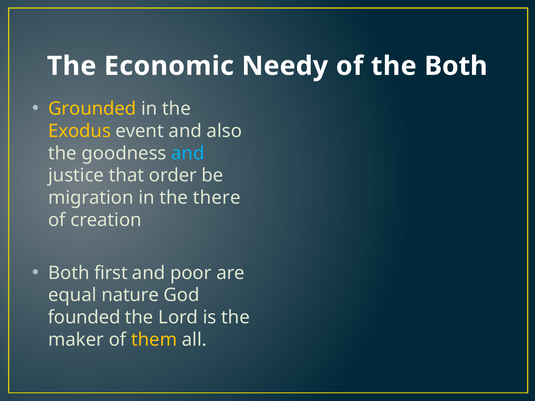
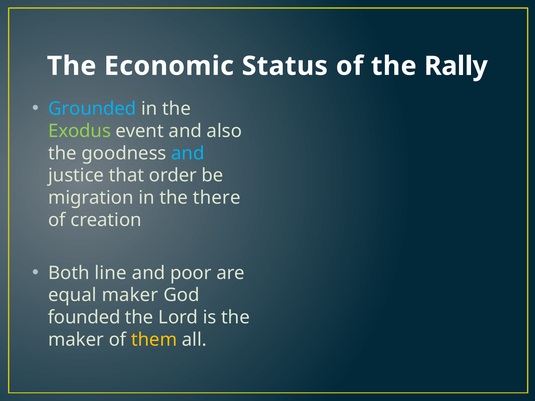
Needy: Needy -> Status
the Both: Both -> Rally
Grounded colour: yellow -> light blue
Exodus colour: yellow -> light green
first: first -> line
equal nature: nature -> maker
